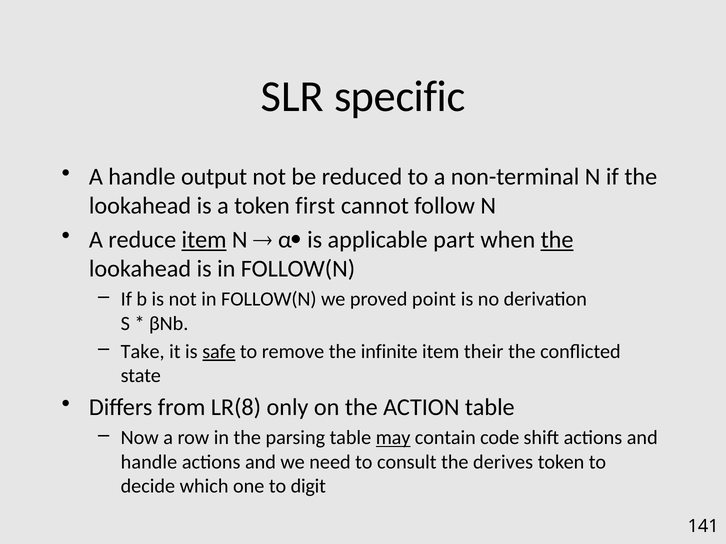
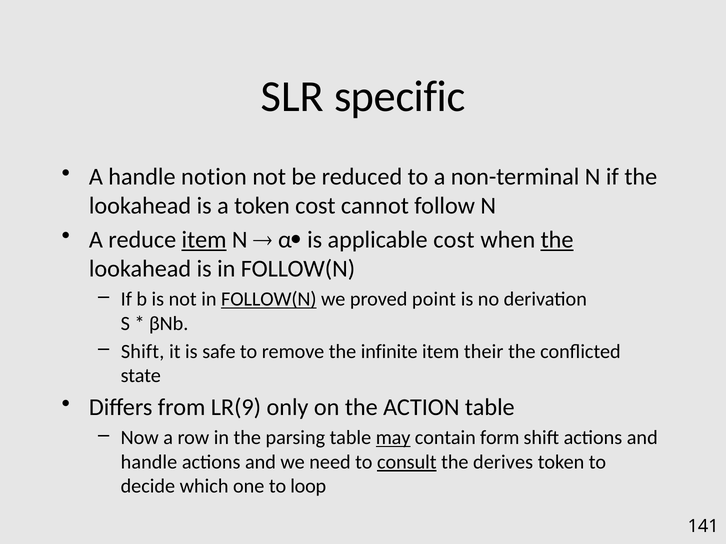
output: output -> notion
token first: first -> cost
applicable part: part -> cost
FOLLOW(N at (269, 299) underline: none -> present
Take at (143, 352): Take -> Shift
safe underline: present -> none
LR(8: LR(8 -> LR(9
code: code -> form
consult underline: none -> present
digit: digit -> loop
